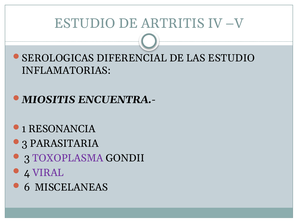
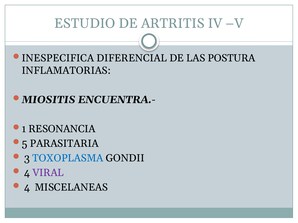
SEROLOGICAS: SEROLOGICAS -> INESPECIFICA
LAS ESTUDIO: ESTUDIO -> POSTURA
3 at (25, 144): 3 -> 5
TOXOPLASMA colour: purple -> blue
6 at (27, 188): 6 -> 4
